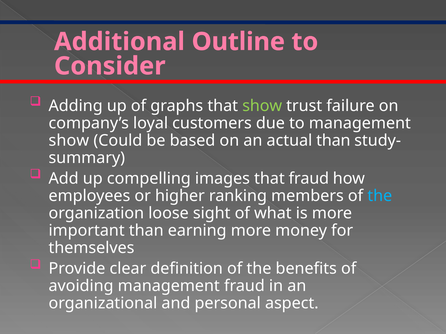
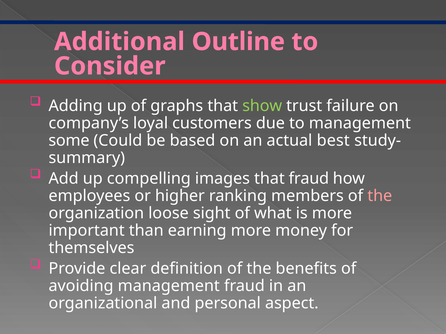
show at (69, 141): show -> some
actual than: than -> best
the at (380, 196) colour: light blue -> pink
